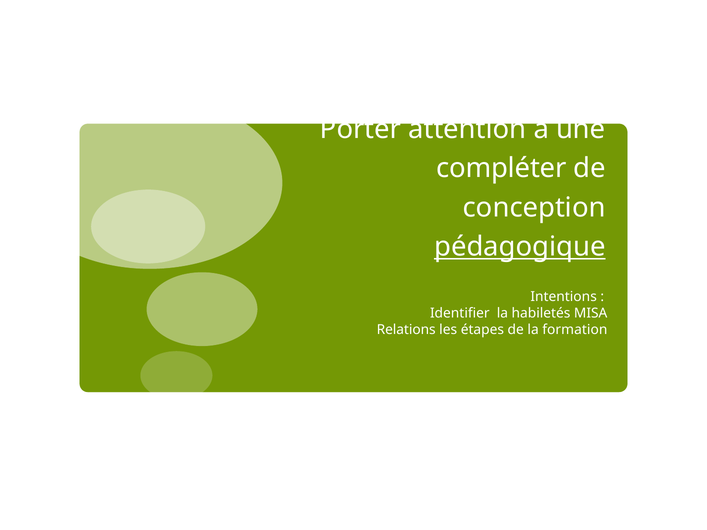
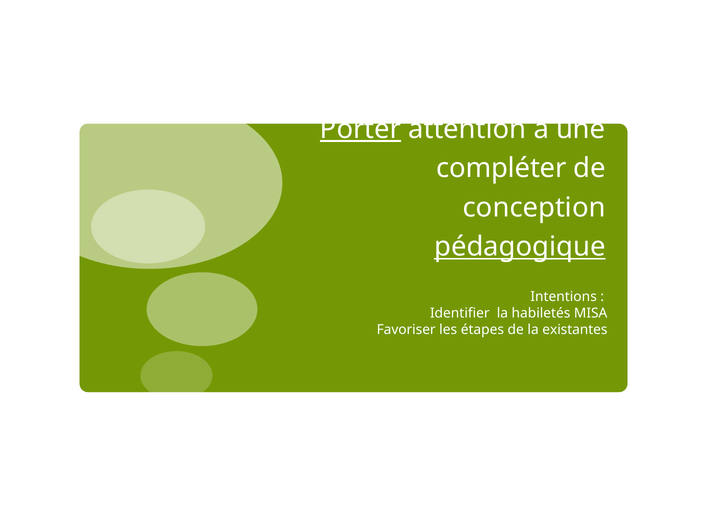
Porter underline: none -> present
Relations: Relations -> Favoriser
formation: formation -> existantes
